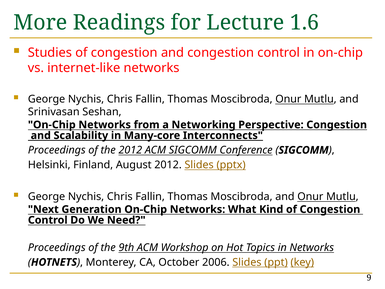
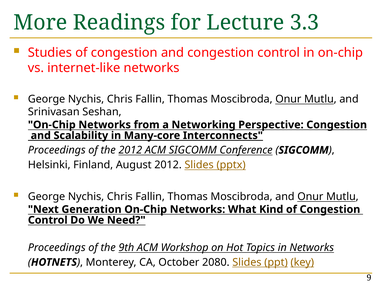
1.6: 1.6 -> 3.3
2006: 2006 -> 2080
